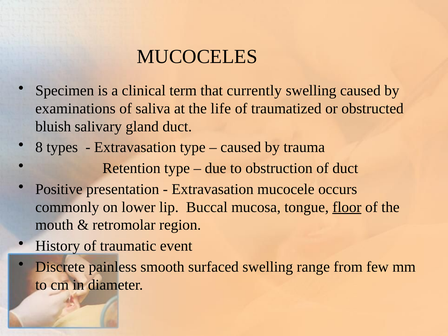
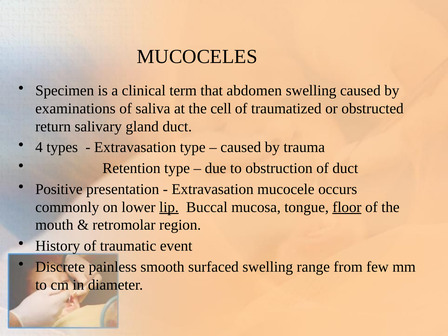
currently: currently -> abdomen
life: life -> cell
bluish: bluish -> return
8: 8 -> 4
lip underline: none -> present
